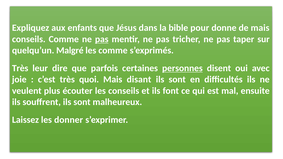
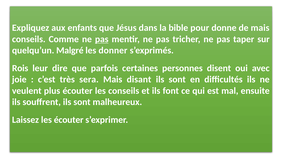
les comme: comme -> donner
Très at (20, 68): Très -> Rois
personnes underline: present -> none
quoi: quoi -> sera
les donner: donner -> écouter
